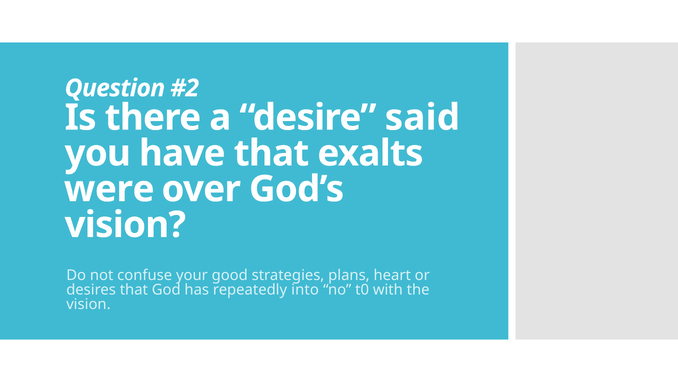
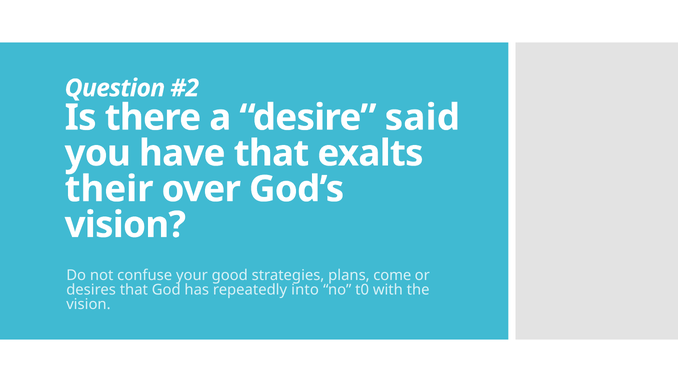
were: were -> their
heart: heart -> come
